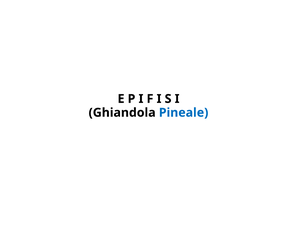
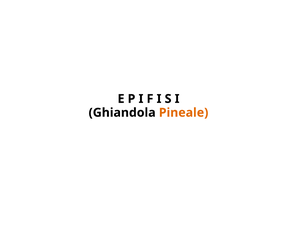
Pineale colour: blue -> orange
